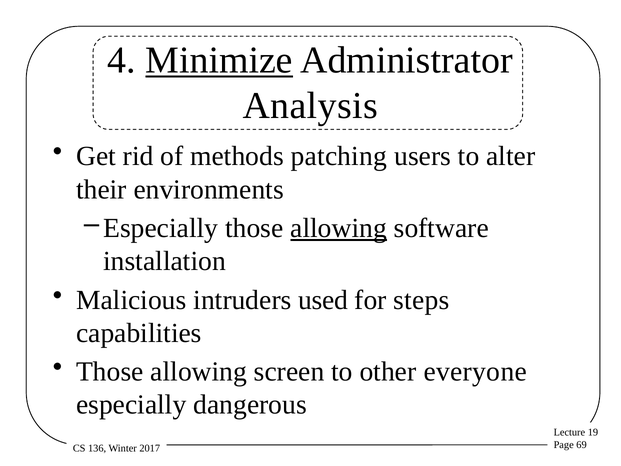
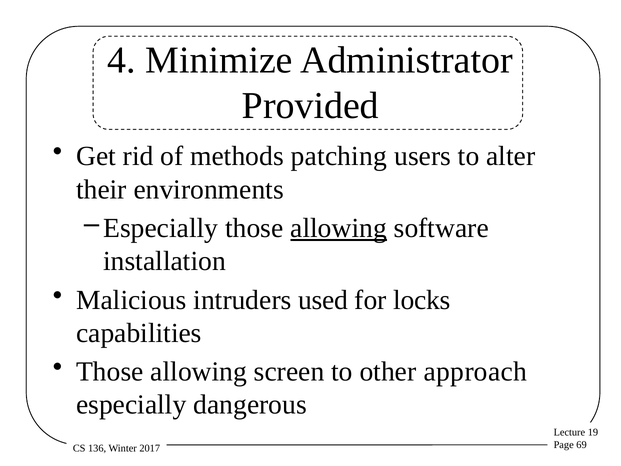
Minimize underline: present -> none
Analysis: Analysis -> Provided
steps: steps -> locks
everyone: everyone -> approach
